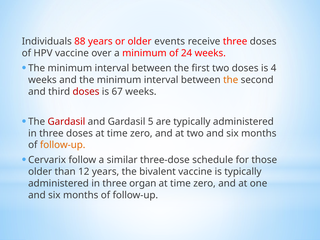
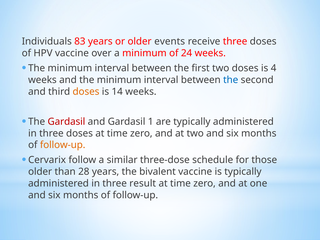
88: 88 -> 83
the at (231, 80) colour: orange -> blue
doses at (86, 92) colour: red -> orange
67: 67 -> 14
5: 5 -> 1
12: 12 -> 28
organ: organ -> result
